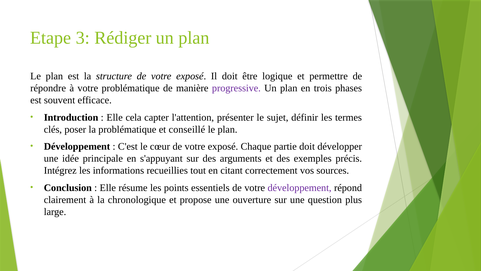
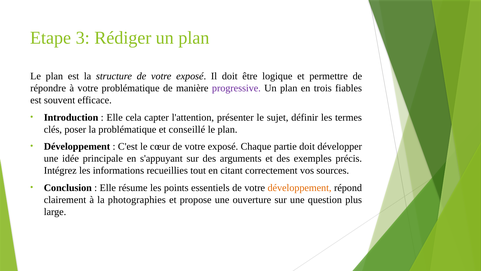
phases: phases -> fiables
développement at (300, 187) colour: purple -> orange
chronologique: chronologique -> photographies
